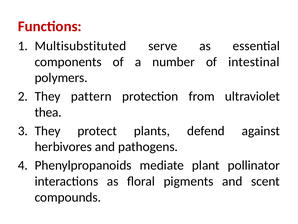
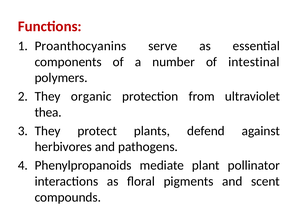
Multisubstituted: Multisubstituted -> Proanthocyanins
pattern: pattern -> organic
